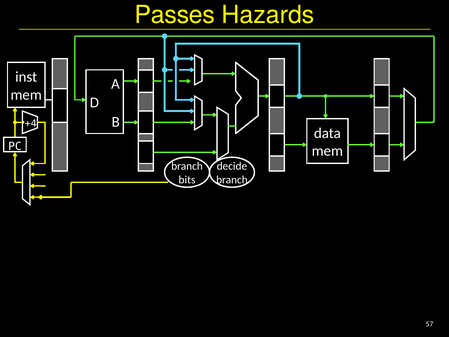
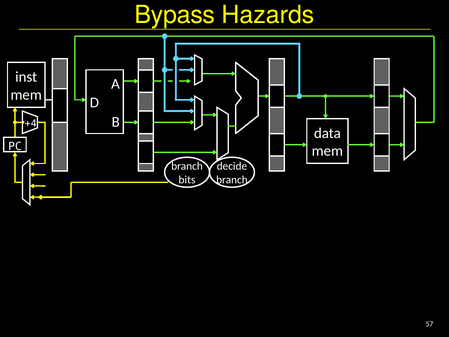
Passes: Passes -> Bypass
